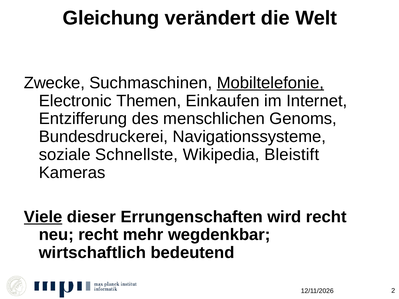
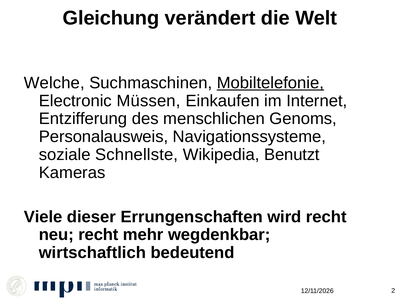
Zwecke: Zwecke -> Welche
Themen: Themen -> Müssen
Bundesdruckerei: Bundesdruckerei -> Personalausweis
Bleistift: Bleistift -> Benutzt
Viele underline: present -> none
